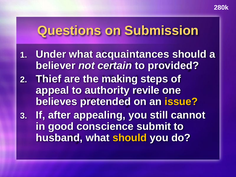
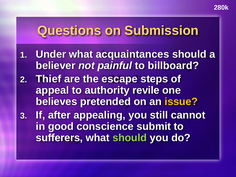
certain: certain -> painful
provided: provided -> billboard
making: making -> escape
husband: husband -> sufferers
should at (130, 138) colour: yellow -> light green
